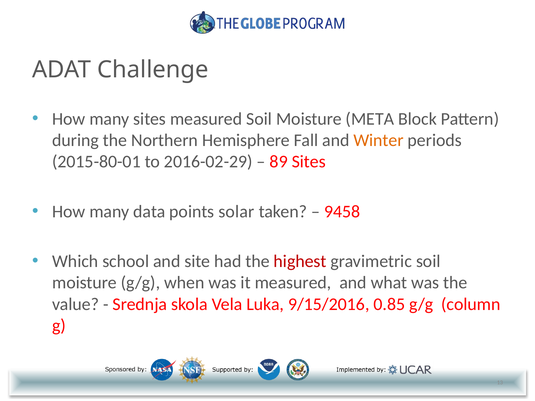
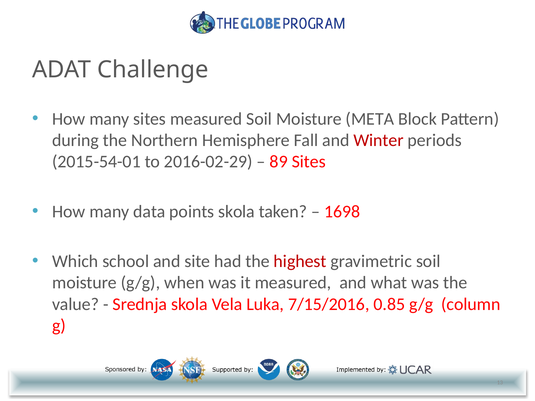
Winter colour: orange -> red
2015-80-01: 2015-80-01 -> 2015-54-01
points solar: solar -> skola
9458: 9458 -> 1698
9/15/2016: 9/15/2016 -> 7/15/2016
